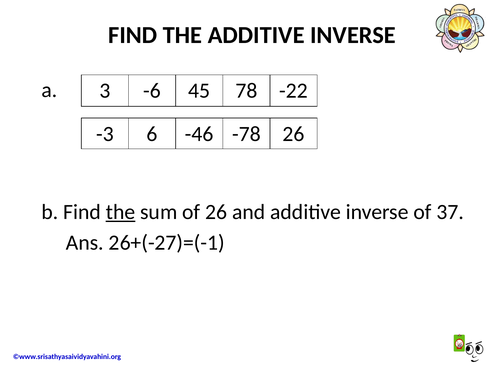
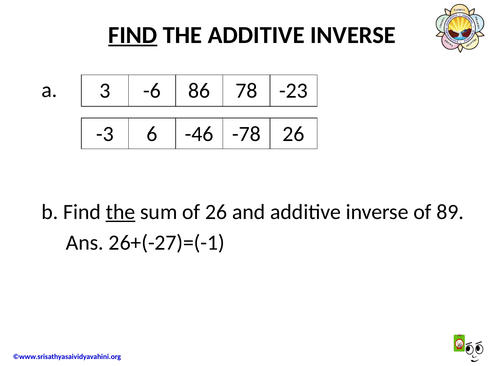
FIND at (133, 35) underline: none -> present
45: 45 -> 86
-22: -22 -> -23
37: 37 -> 89
